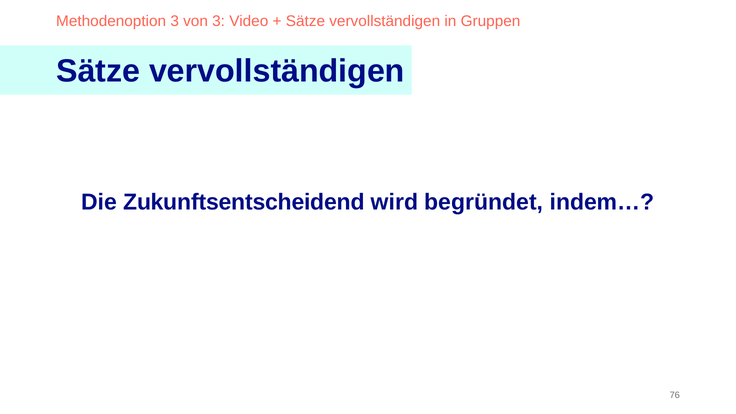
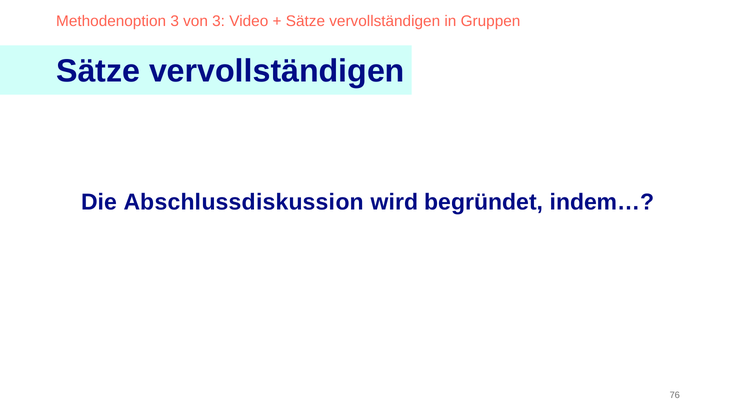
Zukunftsentscheidend: Zukunftsentscheidend -> Abschlussdiskussion
